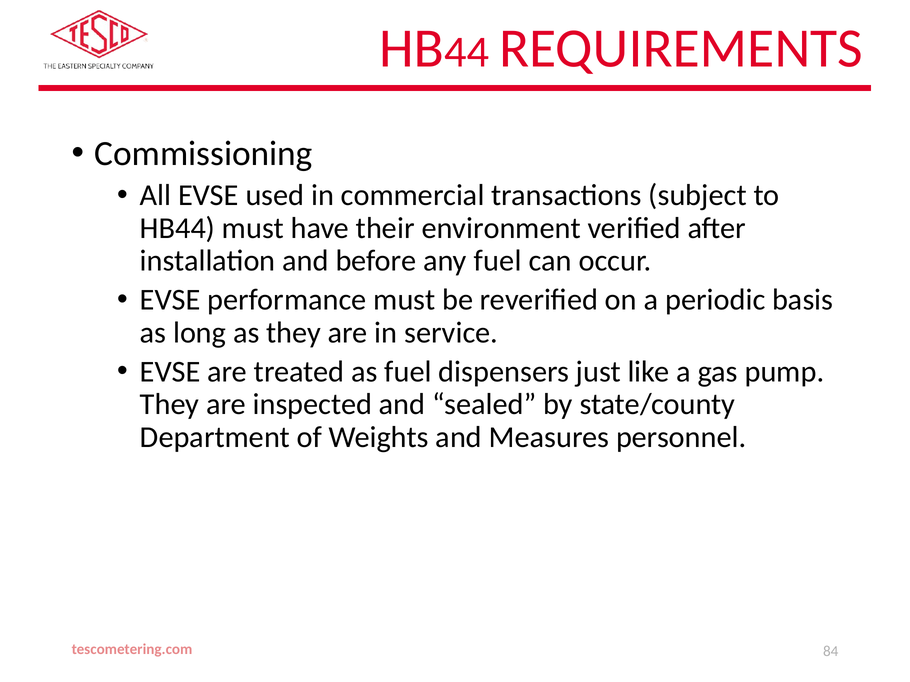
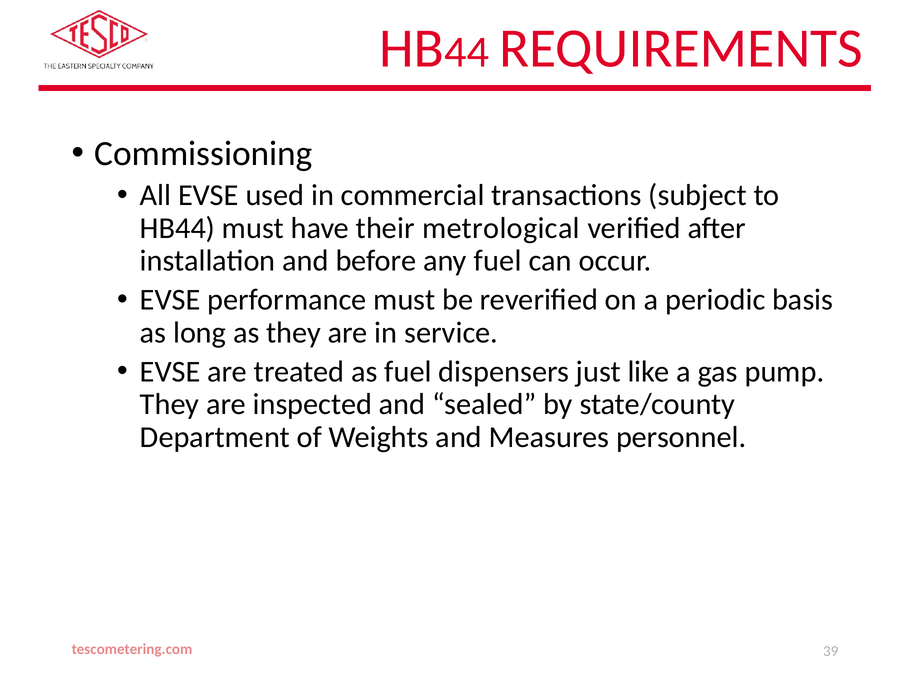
environment: environment -> metrological
84: 84 -> 39
